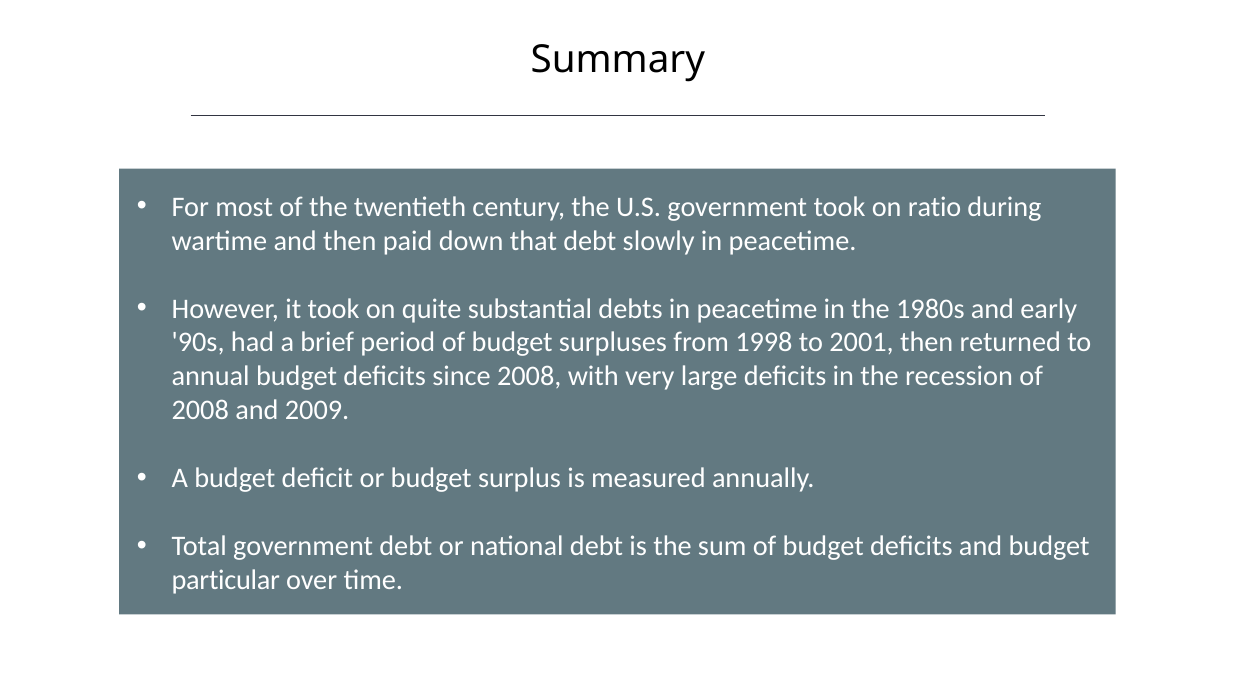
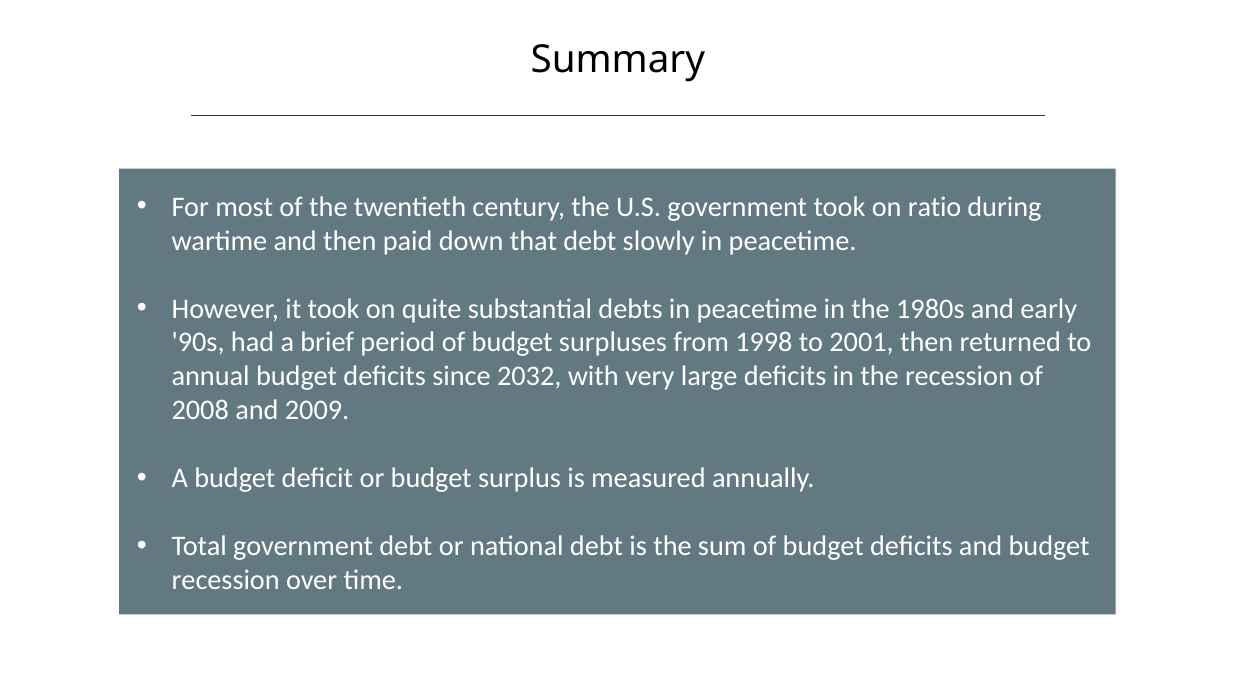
since 2008: 2008 -> 2032
particular at (226, 581): particular -> recession
